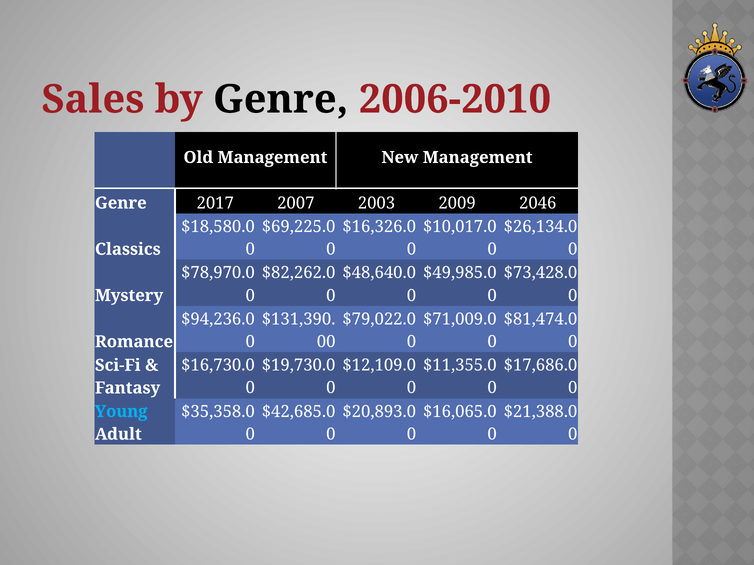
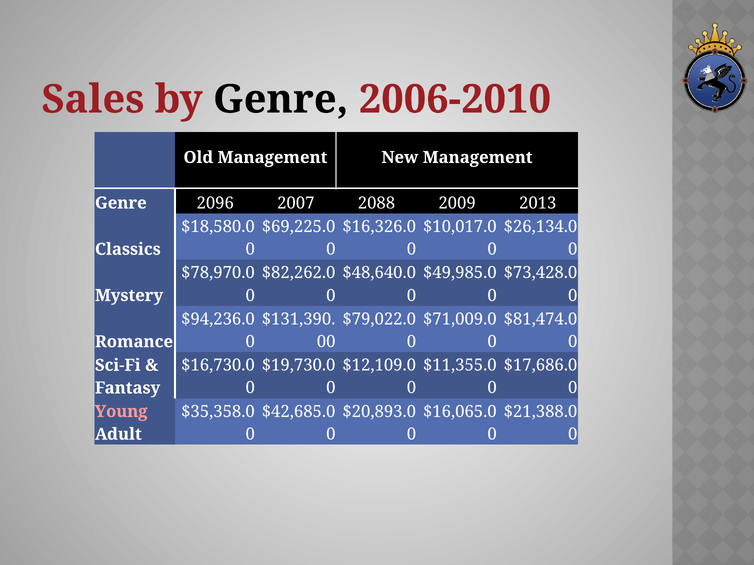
2017: 2017 -> 2096
2003: 2003 -> 2088
2046: 2046 -> 2013
Young colour: light blue -> pink
